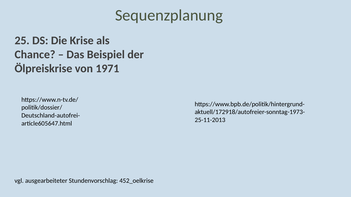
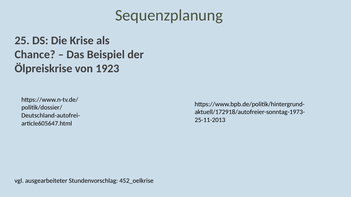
1971: 1971 -> 1923
